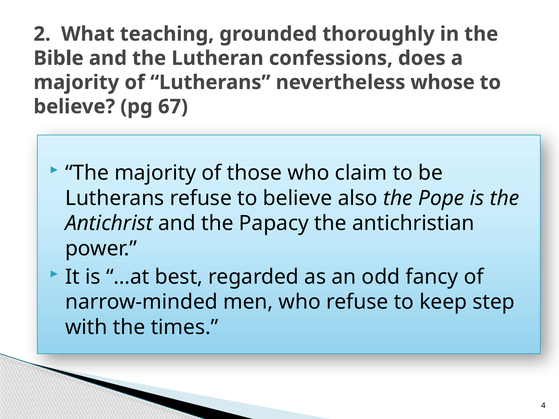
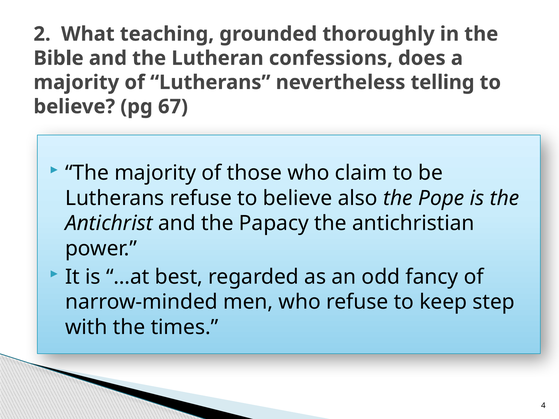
whose: whose -> telling
